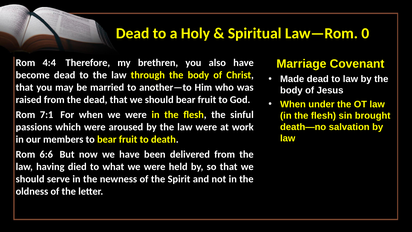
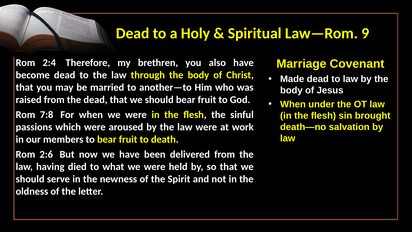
0: 0 -> 9
4:4: 4:4 -> 2:4
7:1: 7:1 -> 7:8
6:6: 6:6 -> 2:6
